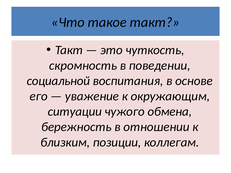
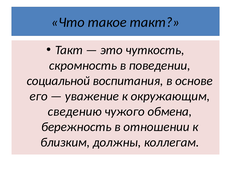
ситуации: ситуации -> сведению
позиции: позиции -> должны
